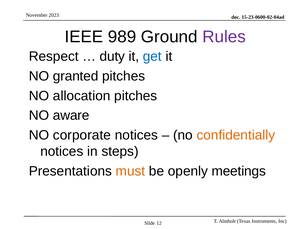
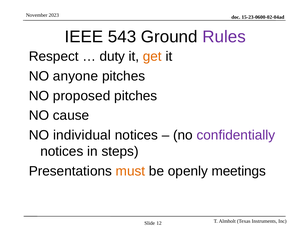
989: 989 -> 543
get colour: blue -> orange
granted: granted -> anyone
allocation: allocation -> proposed
aware: aware -> cause
corporate: corporate -> individual
confidentially colour: orange -> purple
